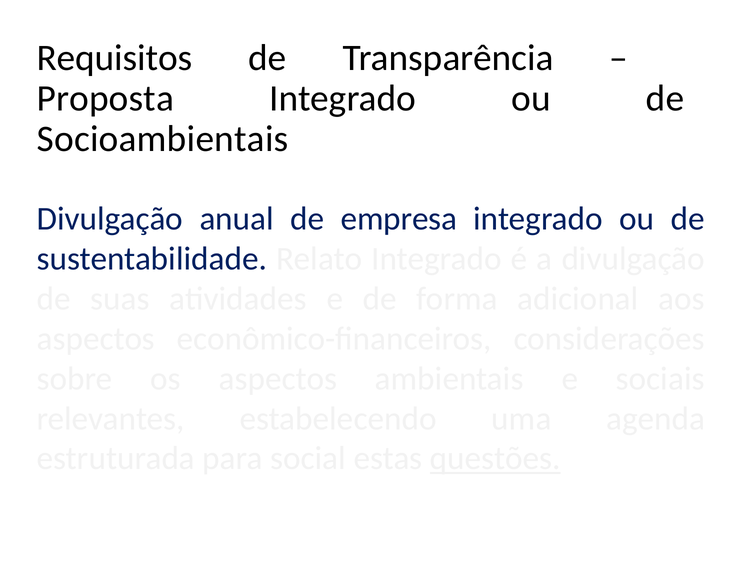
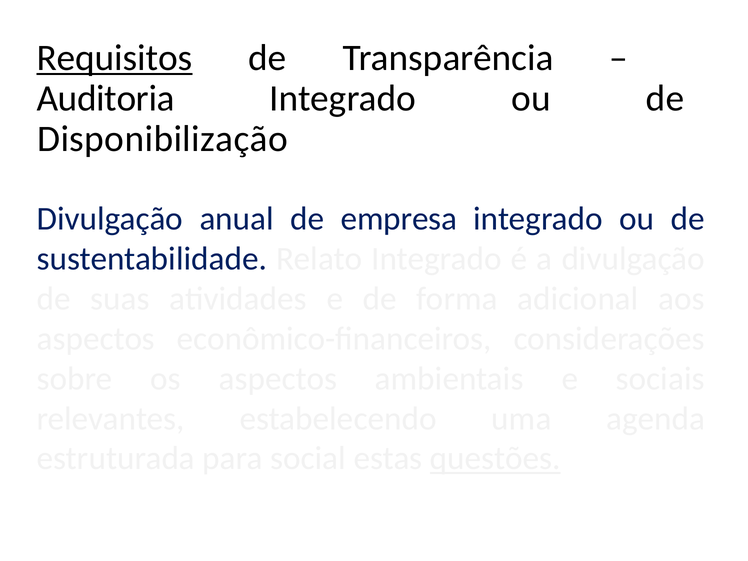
Requisitos underline: none -> present
Proposta: Proposta -> Auditoria
Socioambientais: Socioambientais -> Disponibilização
